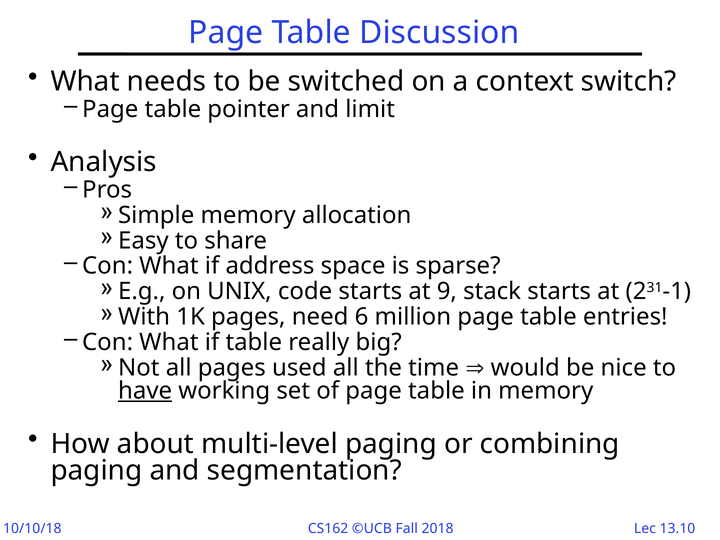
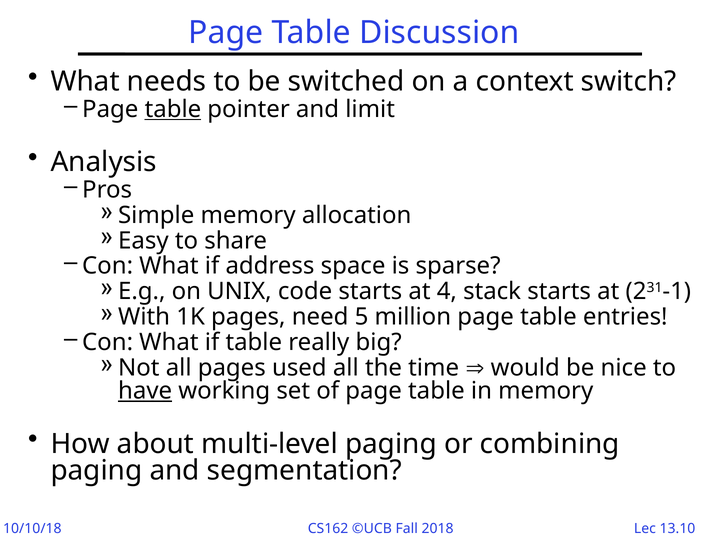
table at (173, 109) underline: none -> present
9: 9 -> 4
6: 6 -> 5
